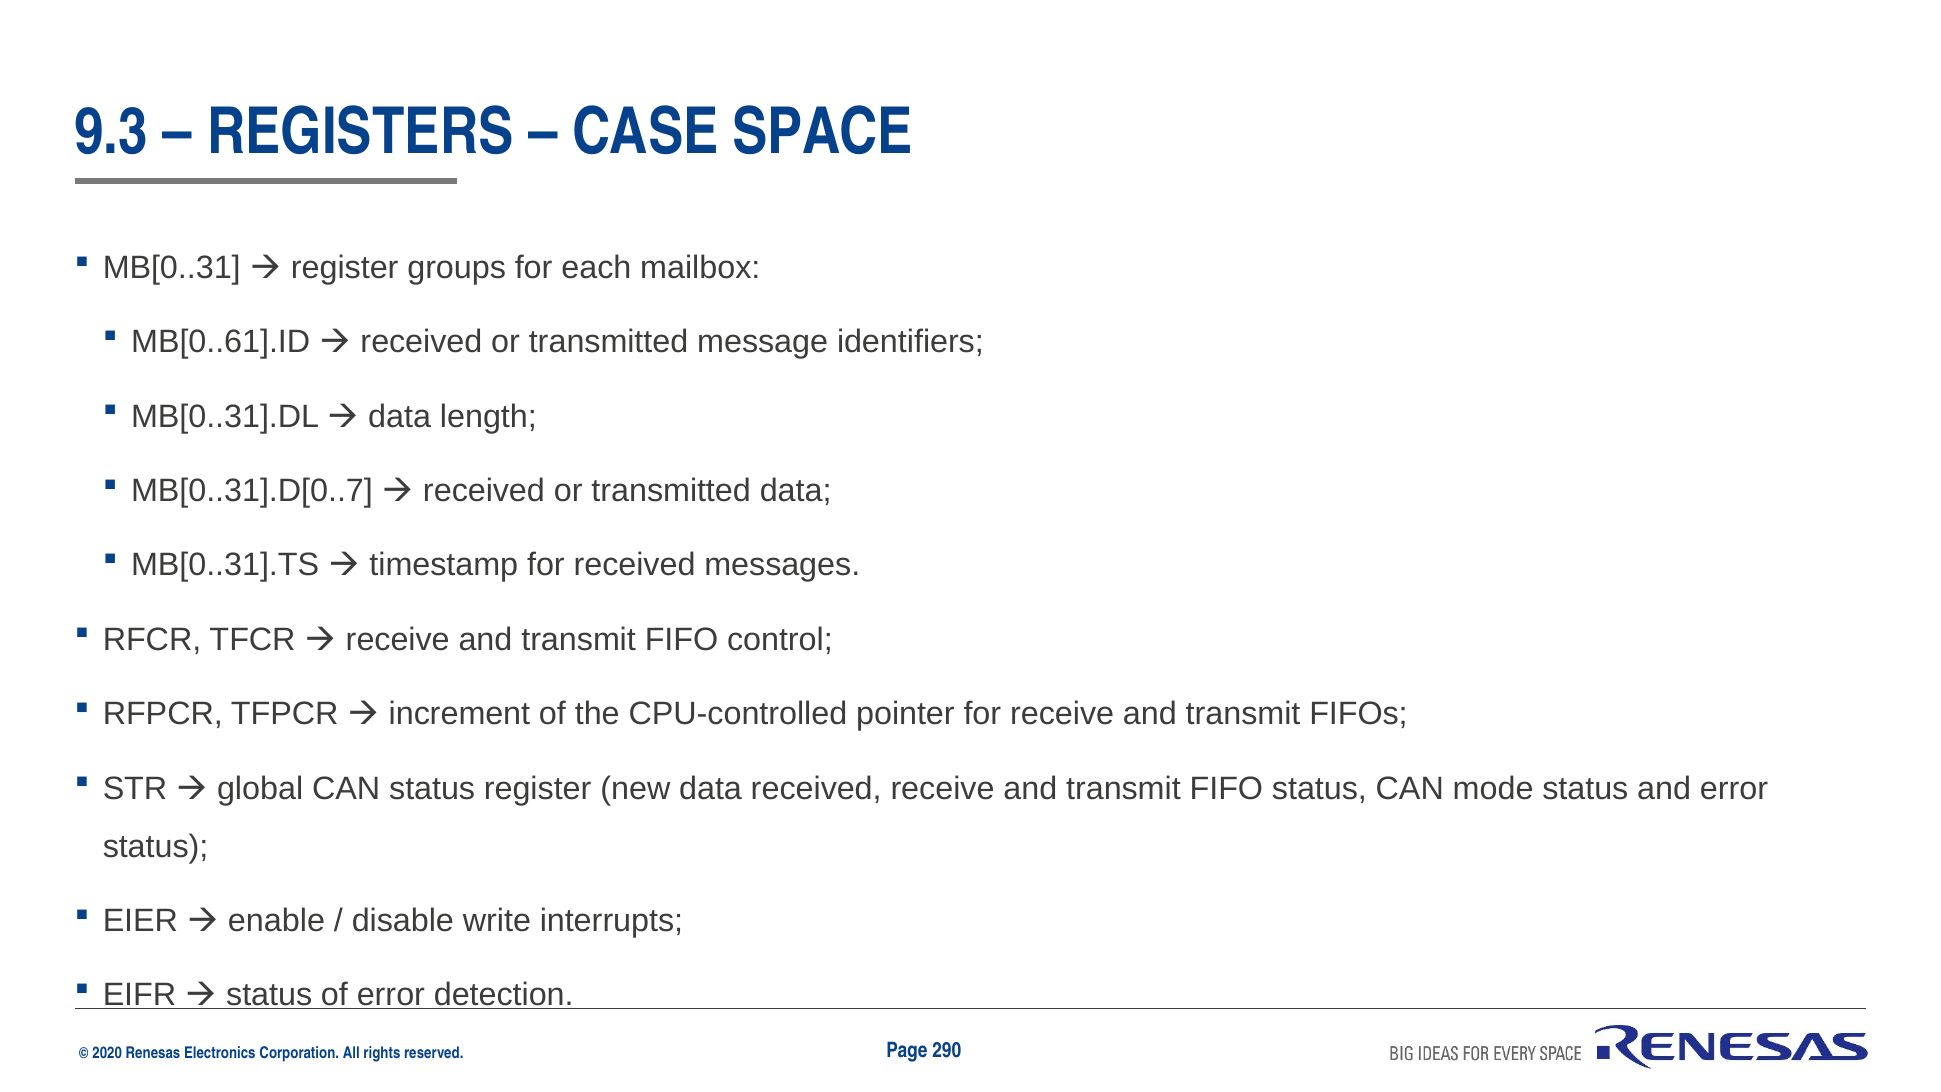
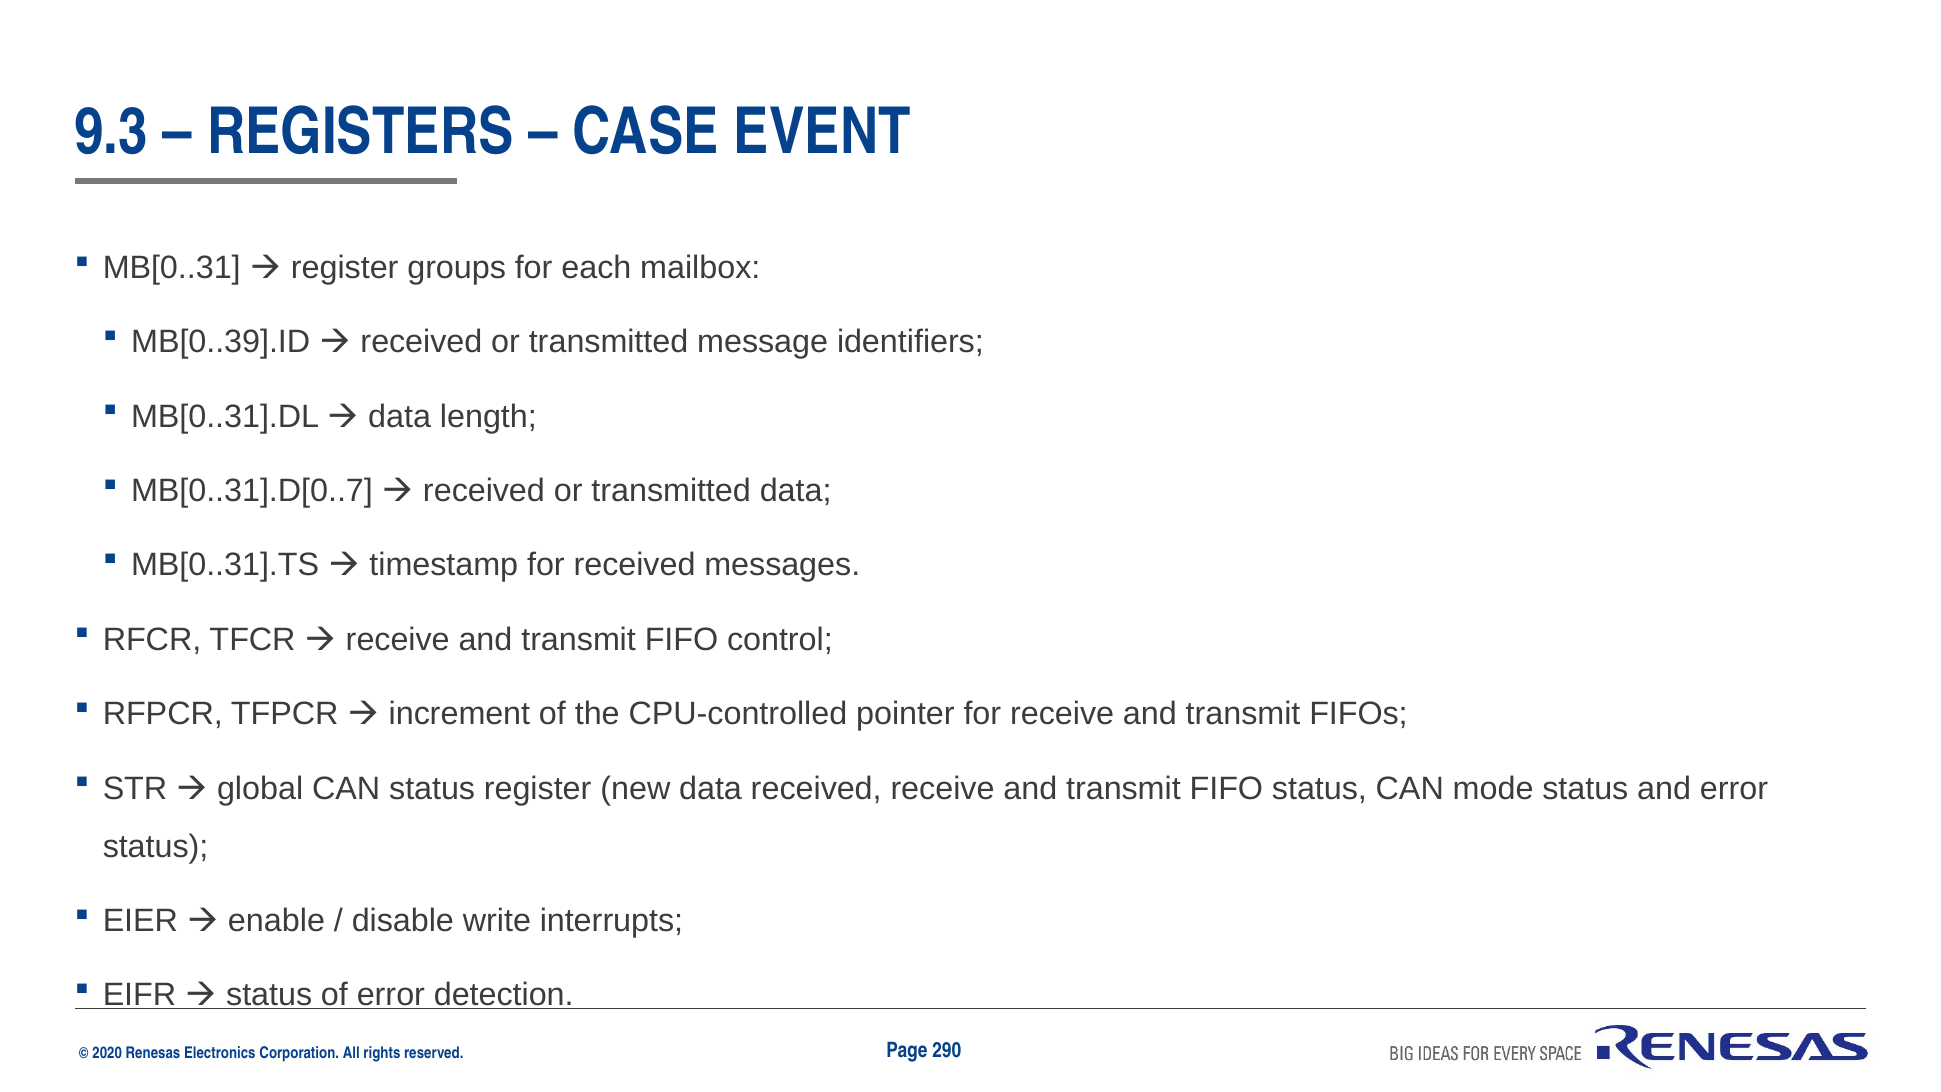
SPACE: SPACE -> EVENT
MB[0..61].ID: MB[0..61].ID -> MB[0..39].ID
